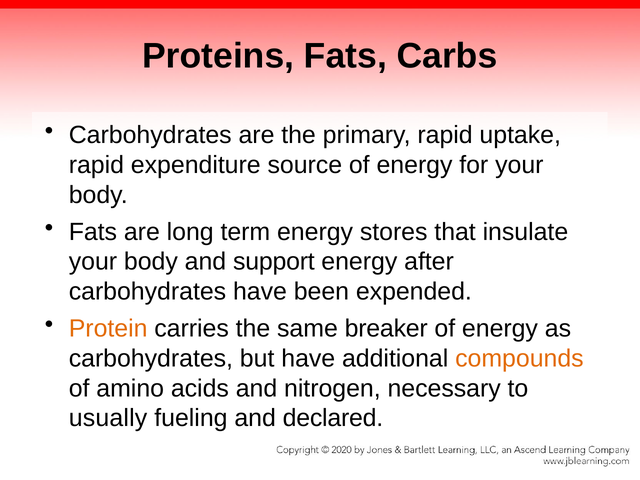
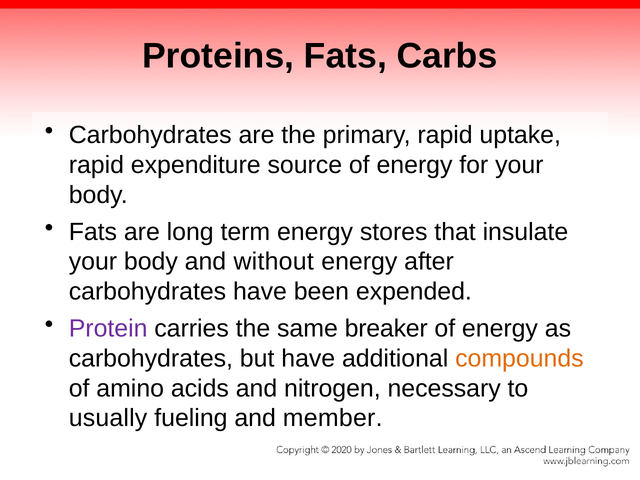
support: support -> without
Protein colour: orange -> purple
declared: declared -> member
